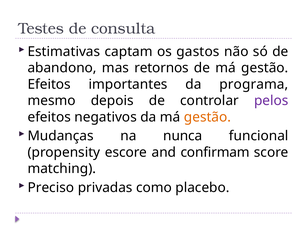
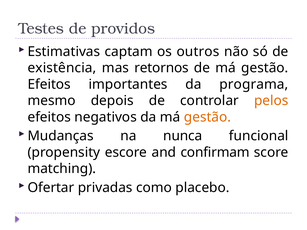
consulta: consulta -> providos
gastos: gastos -> outros
abandono: abandono -> existência
pelos colour: purple -> orange
Preciso: Preciso -> Ofertar
